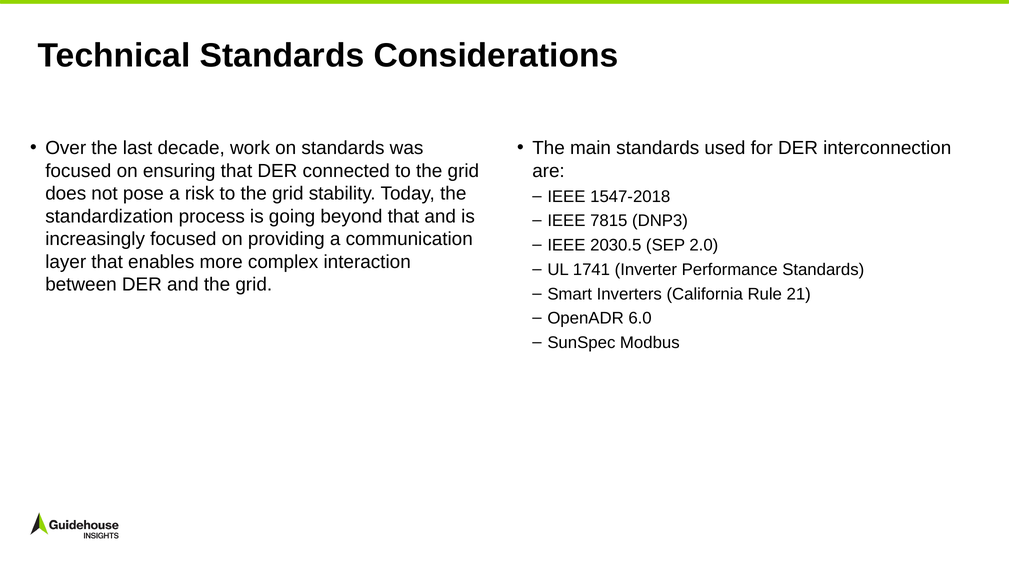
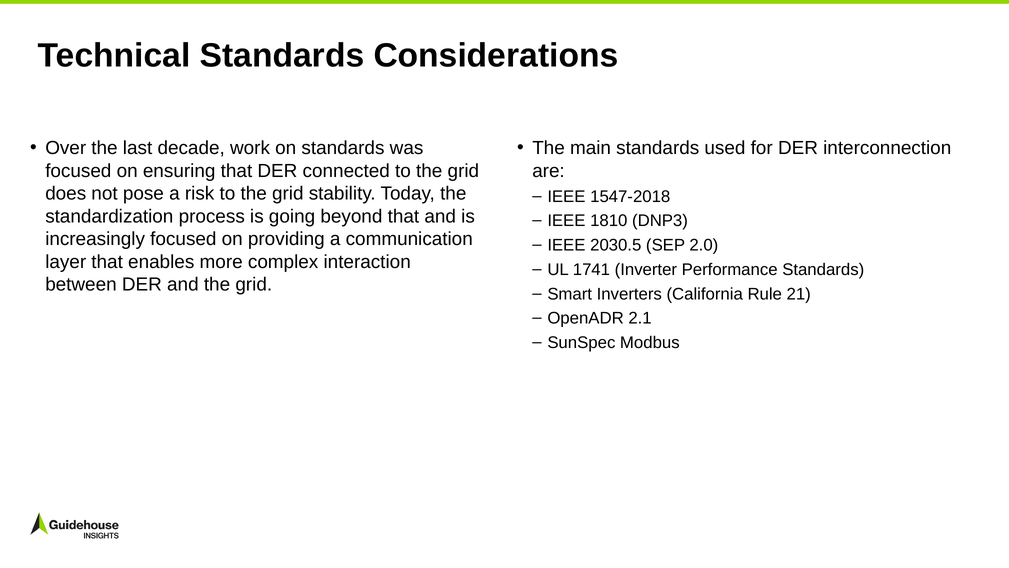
7815: 7815 -> 1810
6.0: 6.0 -> 2.1
